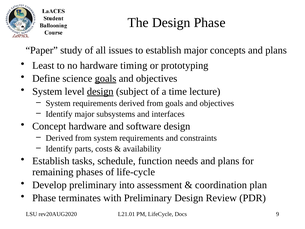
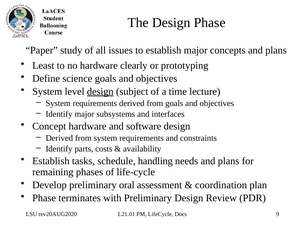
timing: timing -> clearly
goals at (106, 78) underline: present -> none
function: function -> handling
into: into -> oral
